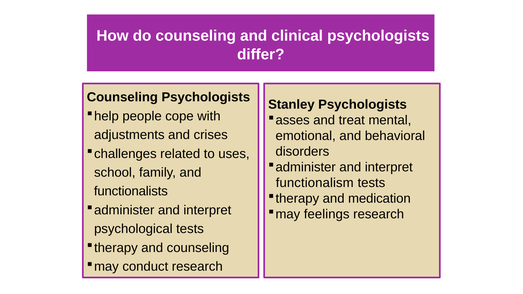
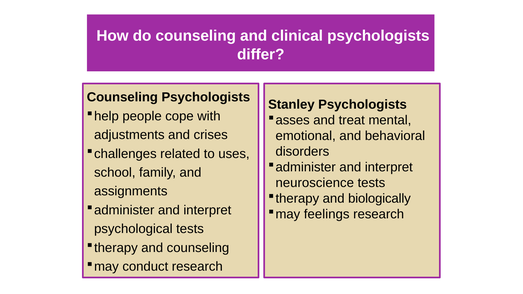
functionalism: functionalism -> neuroscience
functionalists: functionalists -> assignments
medication: medication -> biologically
